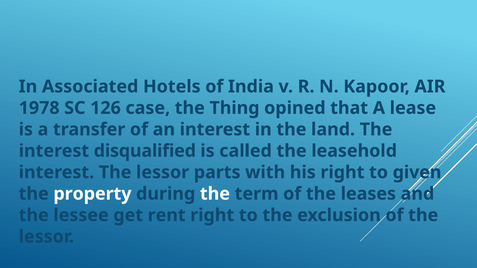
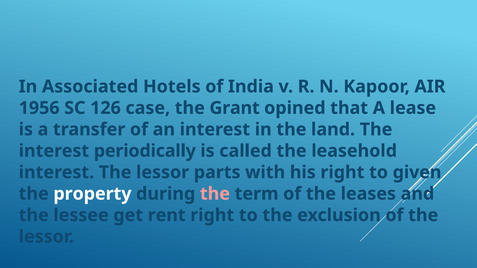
1978: 1978 -> 1956
Thing: Thing -> Grant
disqualified: disqualified -> periodically
the at (215, 194) colour: white -> pink
